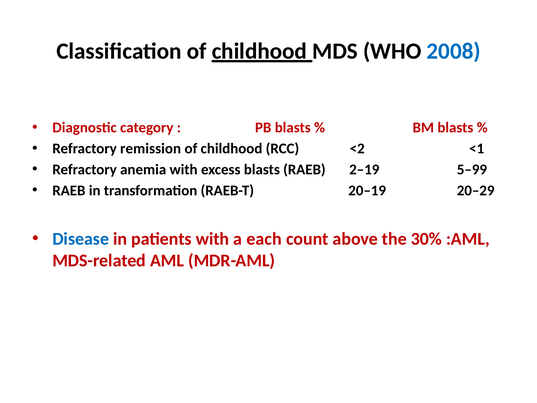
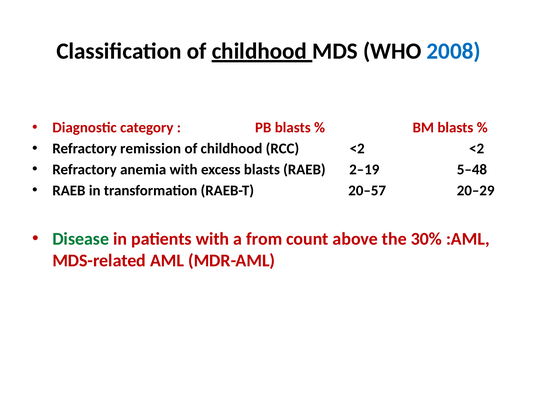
<2 <1: <1 -> <2
5–99: 5–99 -> 5–48
20–19: 20–19 -> 20–57
Disease colour: blue -> green
each: each -> from
